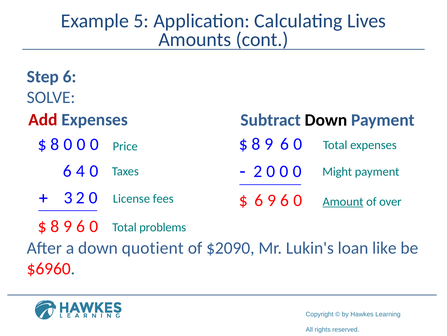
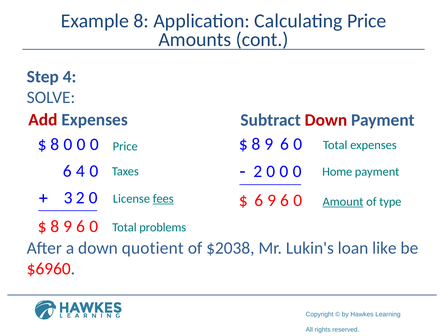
5: 5 -> 8
Calculating Lives: Lives -> Price
Step 6: 6 -> 4
Down at (326, 120) colour: black -> red
Might: Might -> Home
fees underline: none -> present
over: over -> type
$2090: $2090 -> $2038
